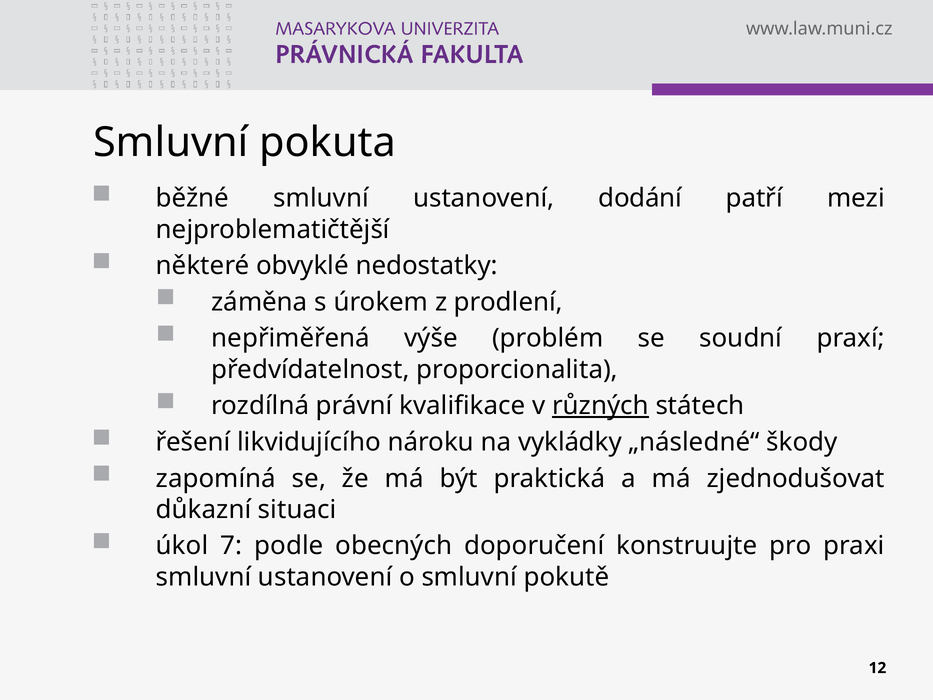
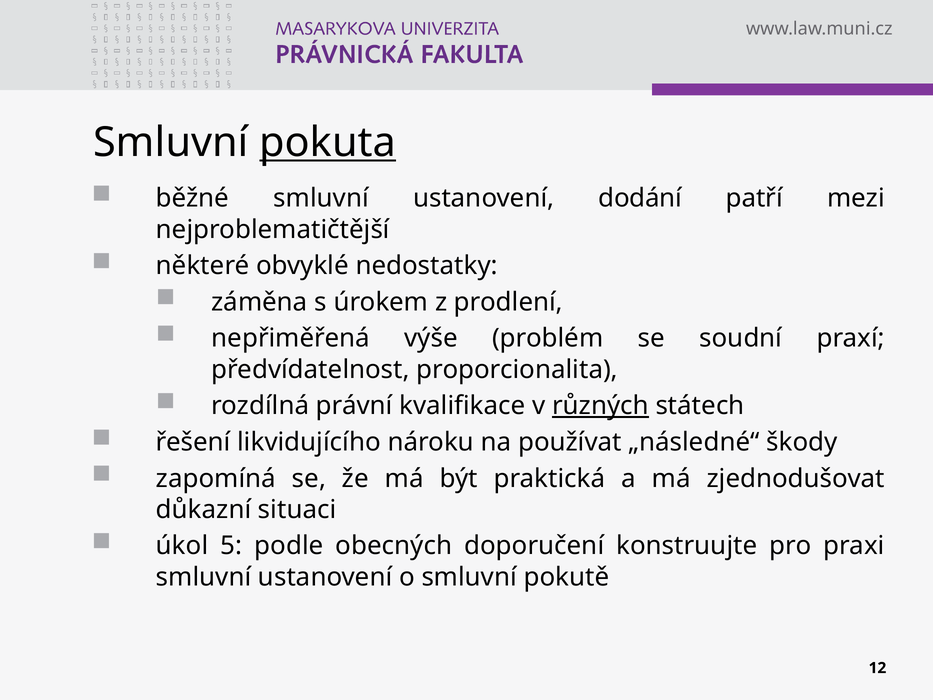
pokuta underline: none -> present
vykládky: vykládky -> používat
7: 7 -> 5
